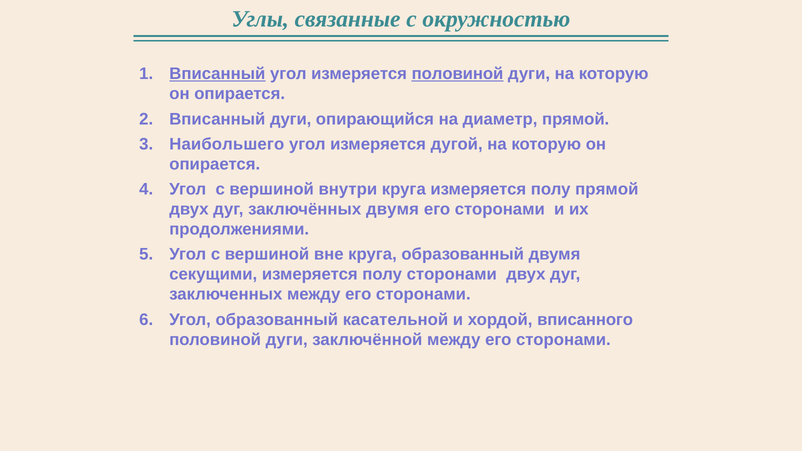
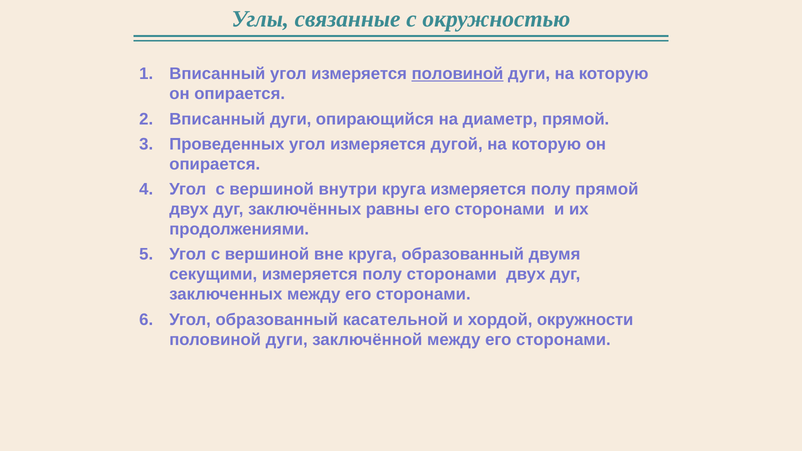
Вписанный at (217, 74) underline: present -> none
Наибольшего: Наибольшего -> Проведенных
заключённых двумя: двумя -> равны
вписанного: вписанного -> окружности
